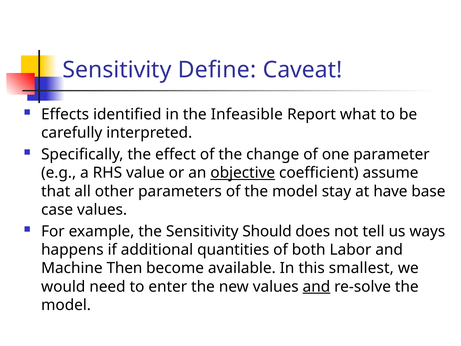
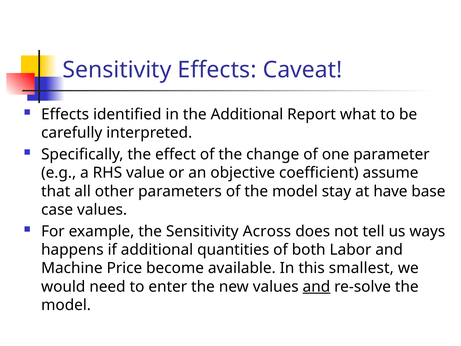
Sensitivity Define: Define -> Effects
the Infeasible: Infeasible -> Additional
objective underline: present -> none
Should: Should -> Across
Then: Then -> Price
